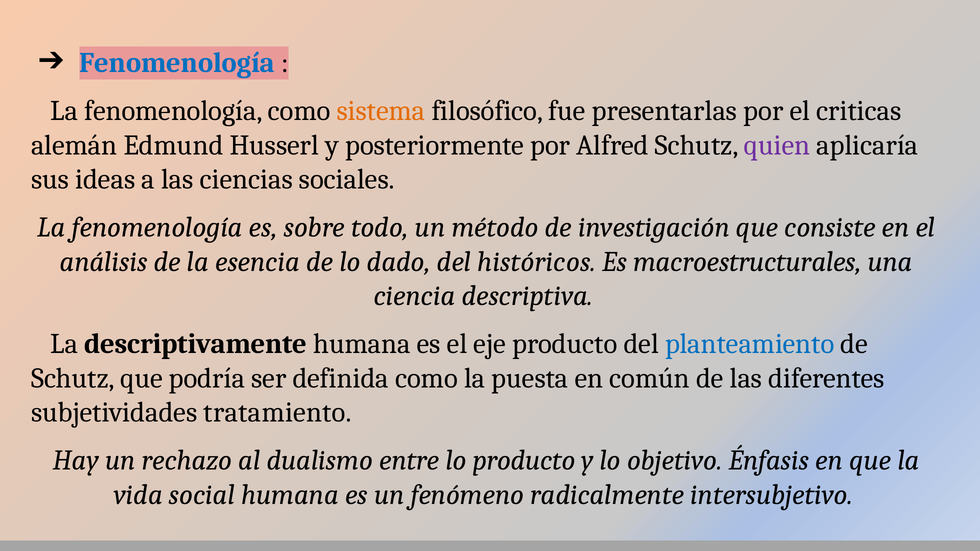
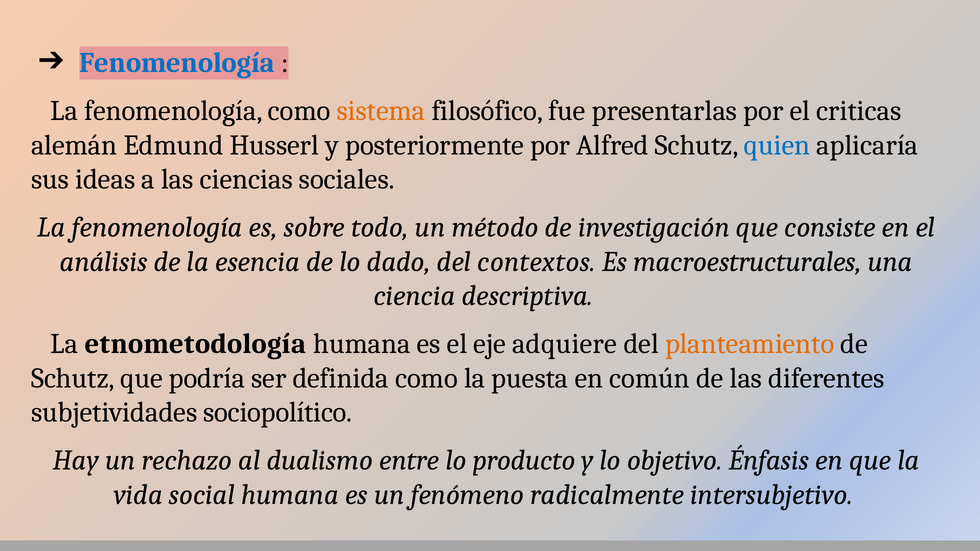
quien colour: purple -> blue
históricos: históricos -> contextos
descriptivamente: descriptivamente -> etnometodología
eje producto: producto -> adquiere
planteamiento colour: blue -> orange
tratamiento: tratamiento -> sociopolítico
